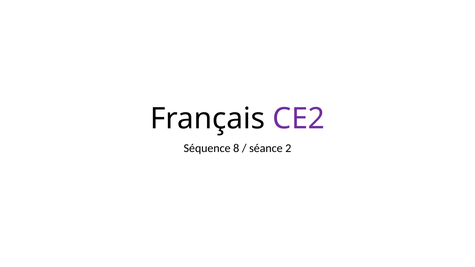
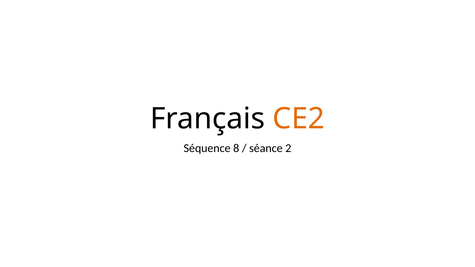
CE2 colour: purple -> orange
